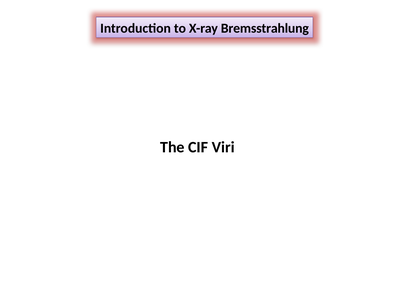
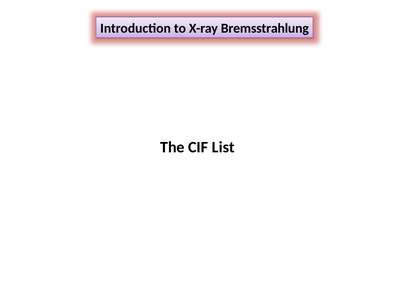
Viri: Viri -> List
